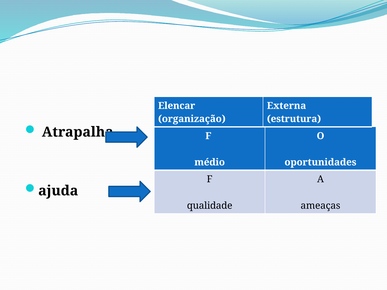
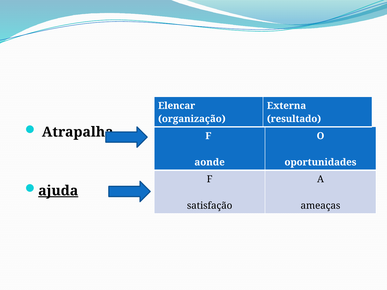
estrutura: estrutura -> resultado
médio: médio -> aonde
ajuda underline: none -> present
qualidade: qualidade -> satisfação
